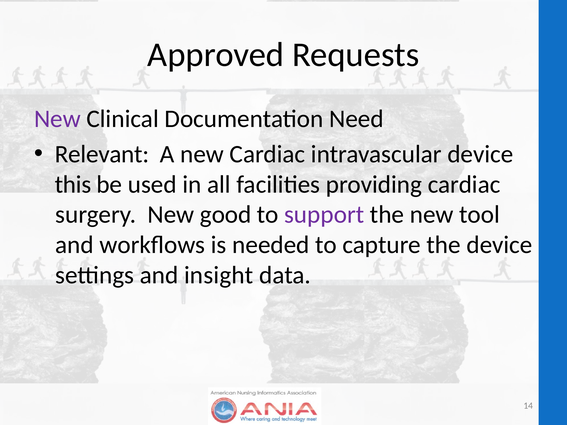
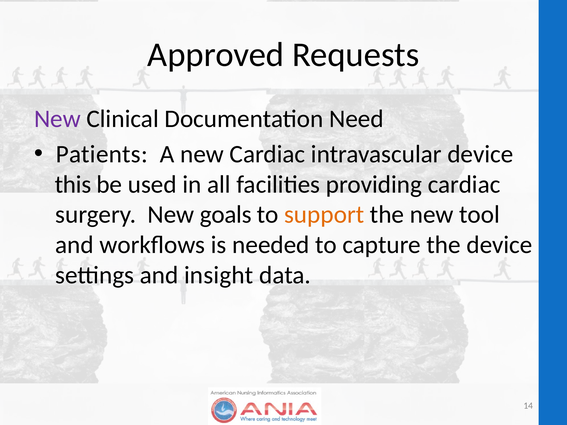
Relevant: Relevant -> Patients
good: good -> goals
support colour: purple -> orange
